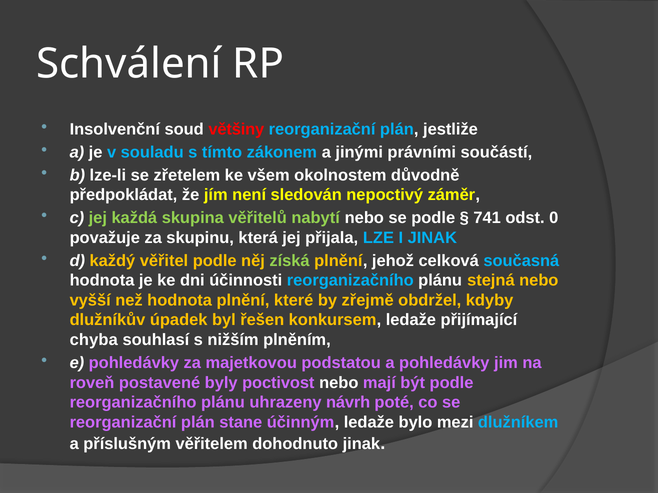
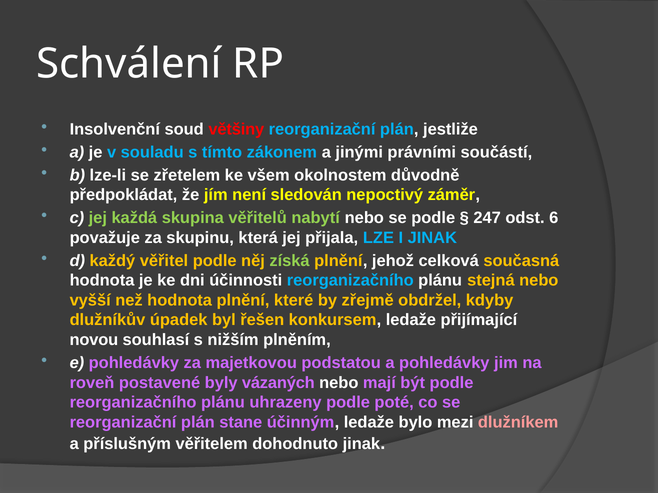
741: 741 -> 247
0: 0 -> 6
současná colour: light blue -> yellow
chyba: chyba -> novou
poctivost: poctivost -> vázaných
uhrazeny návrh: návrh -> podle
dlužníkem colour: light blue -> pink
